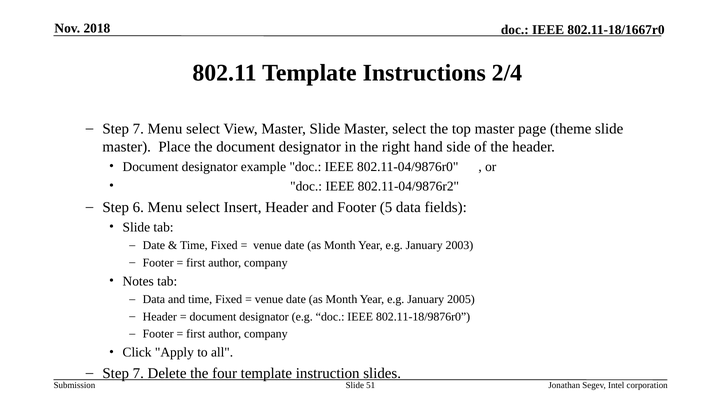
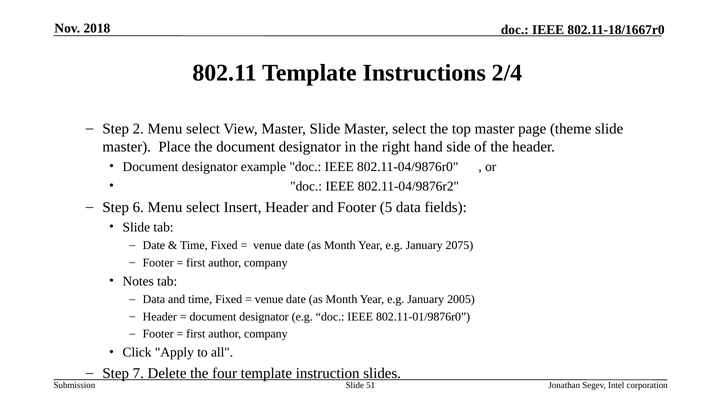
7 at (138, 129): 7 -> 2
2003: 2003 -> 2075
802.11-18/9876r0: 802.11-18/9876r0 -> 802.11-01/9876r0
